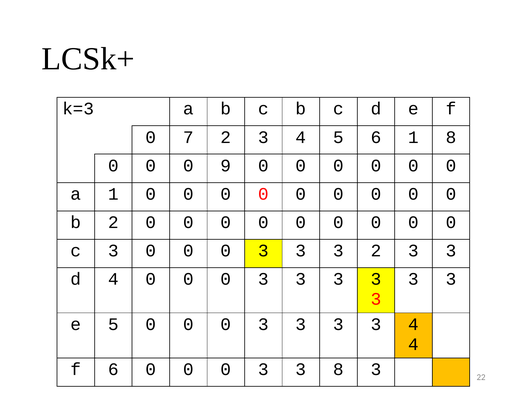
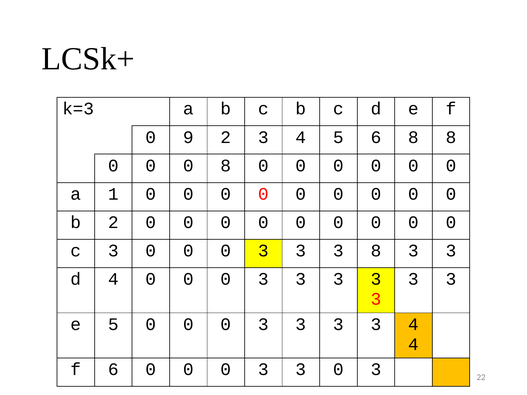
7: 7 -> 9
6 1: 1 -> 8
0 9: 9 -> 8
3 2: 2 -> 8
3 3 8: 8 -> 0
